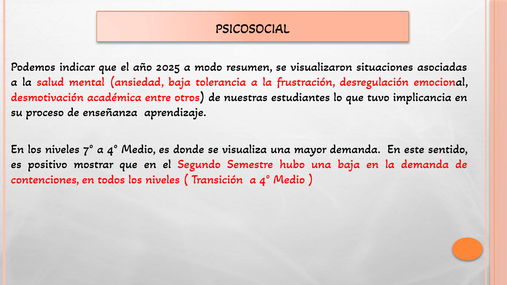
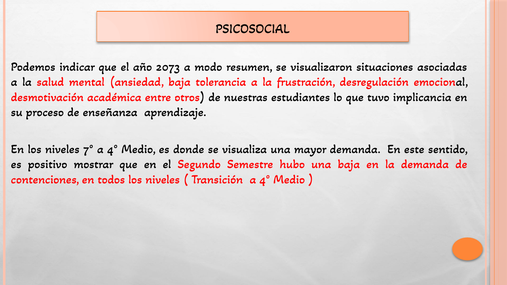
2025: 2025 -> 2073
